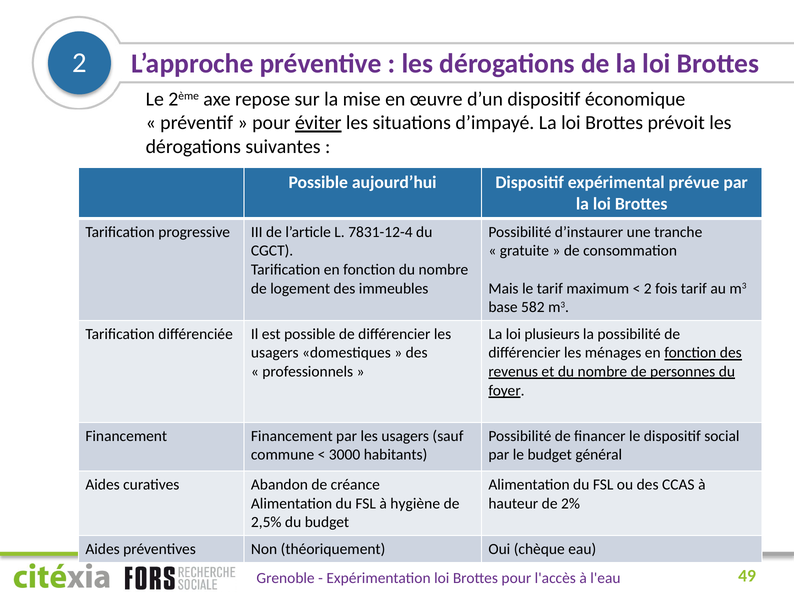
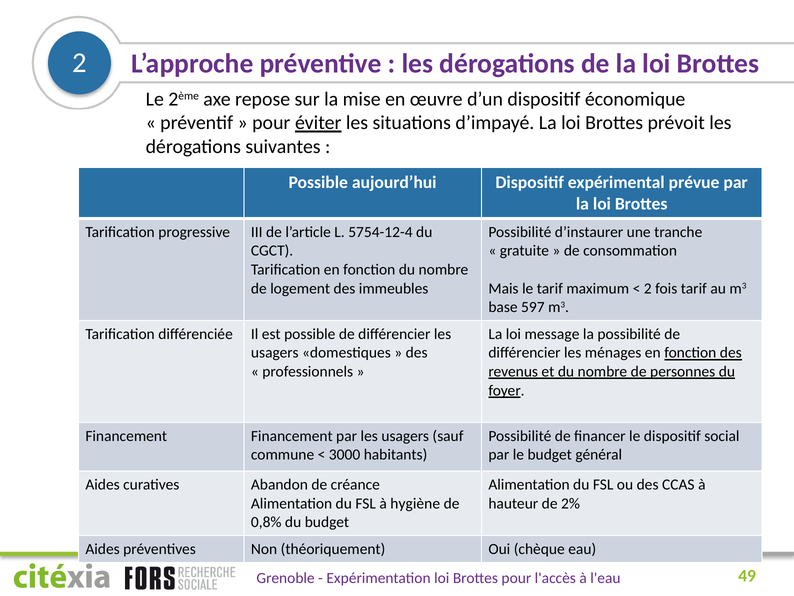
7831-12-4: 7831-12-4 -> 5754-12-4
582: 582 -> 597
plusieurs: plusieurs -> message
2,5%: 2,5% -> 0,8%
